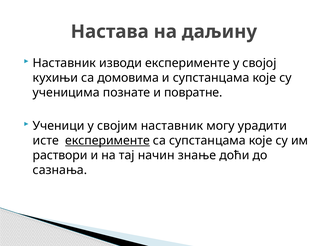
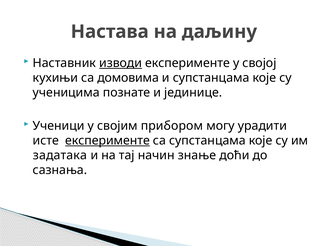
изводи underline: none -> present
повратне: повратне -> јединице
својим наставник: наставник -> прибором
раствори: раствори -> задатака
